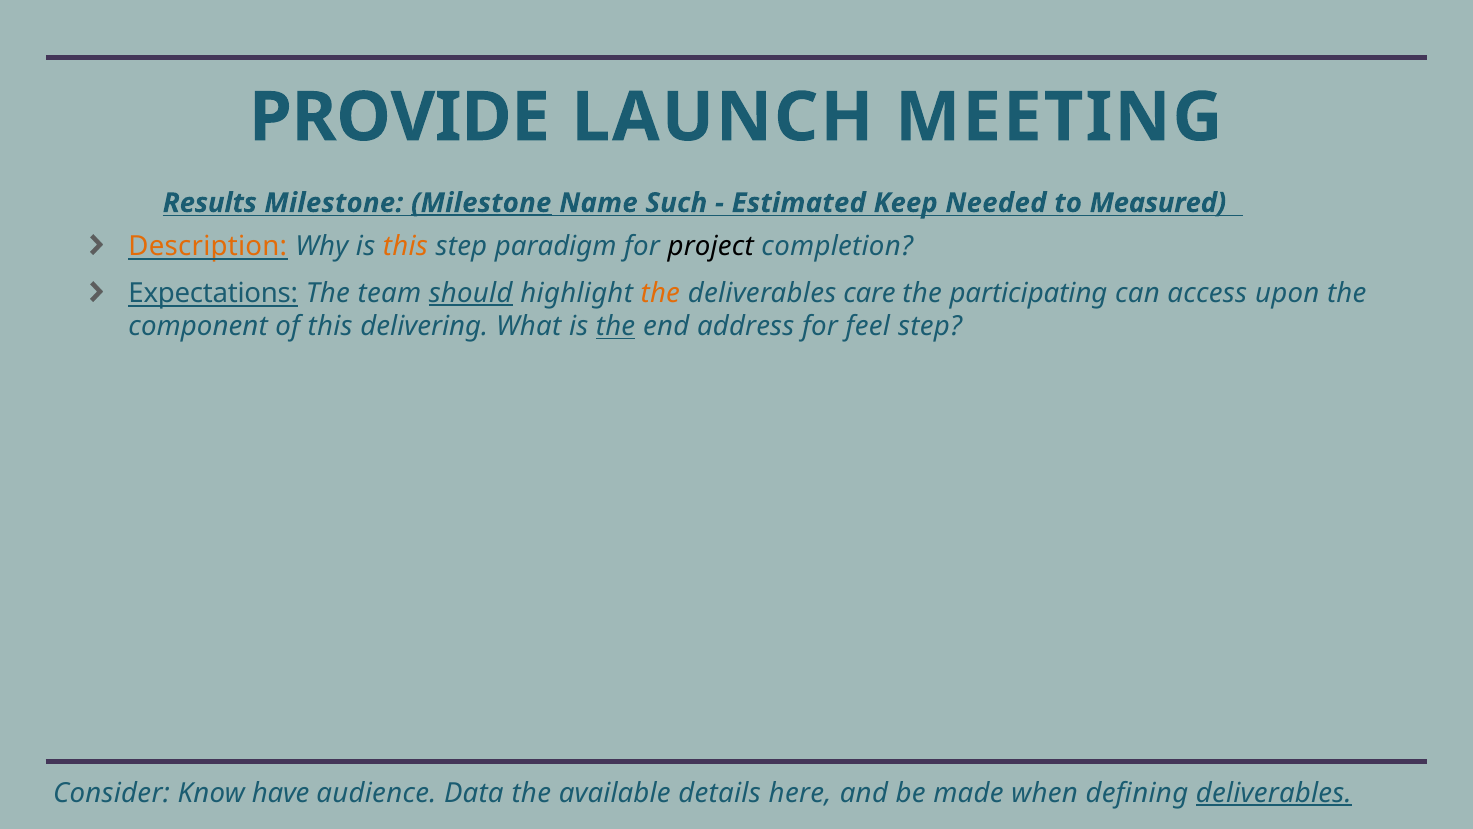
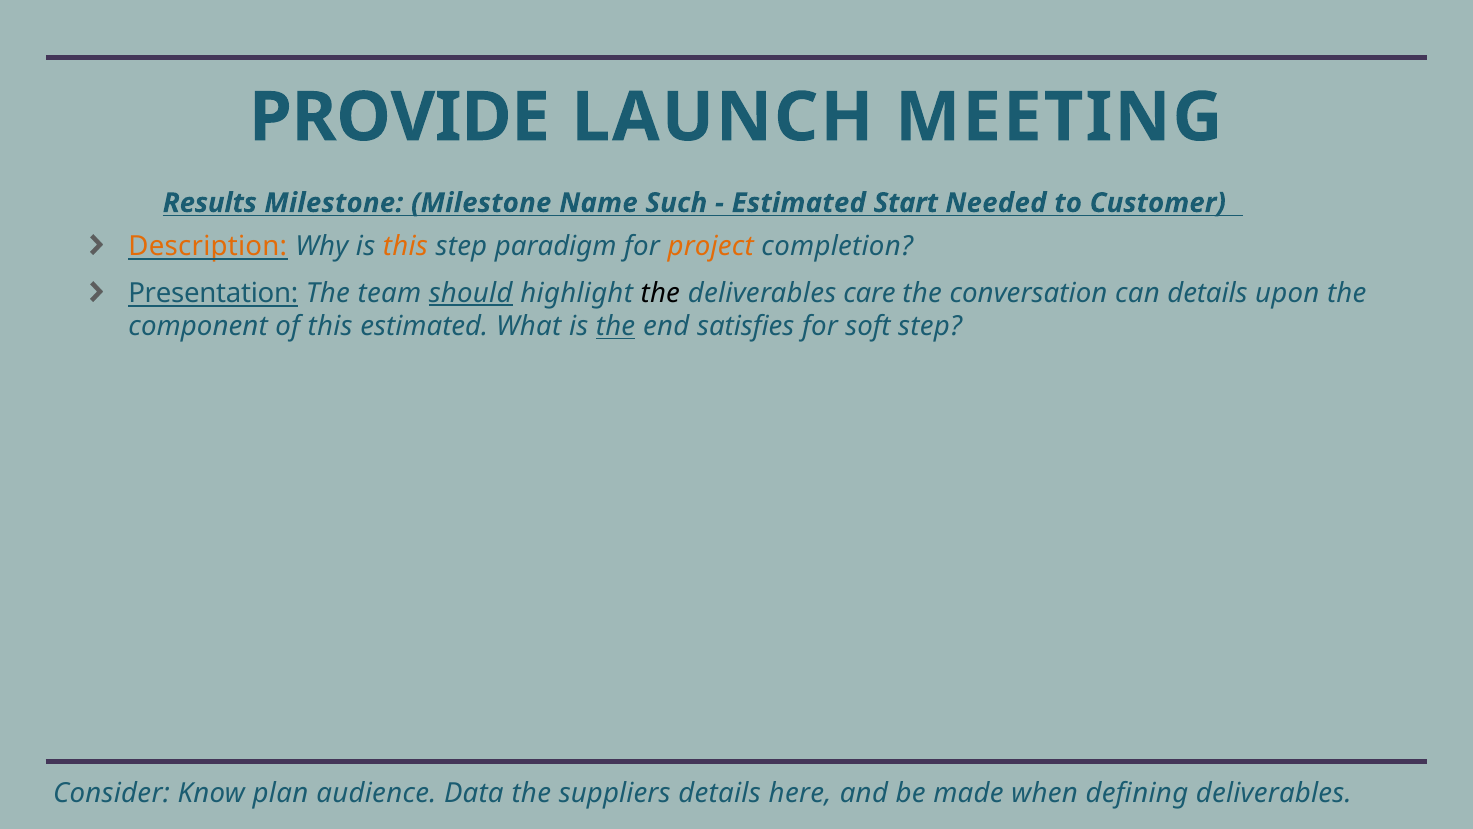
Milestone at (481, 203) underline: present -> none
Keep: Keep -> Start
Measured: Measured -> Customer
project colour: black -> orange
Expectations: Expectations -> Presentation
the at (660, 293) colour: orange -> black
participating: participating -> conversation
can access: access -> details
this delivering: delivering -> estimated
address: address -> satisfies
feel: feel -> soft
have: have -> plan
available: available -> suppliers
deliverables at (1274, 793) underline: present -> none
